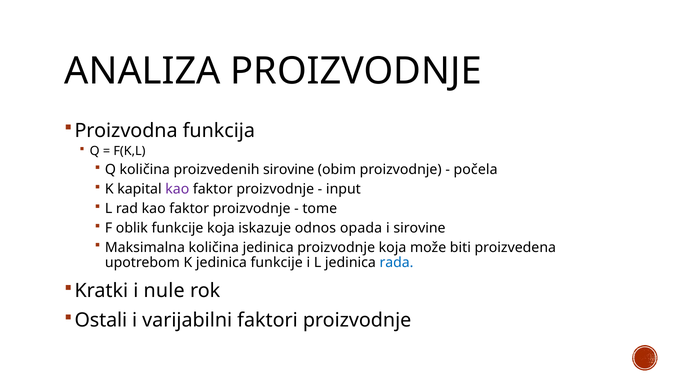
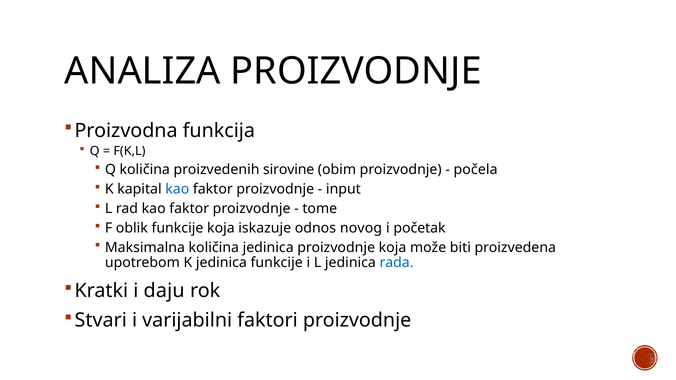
kao at (177, 189) colour: purple -> blue
opada: opada -> novog
i sirovine: sirovine -> početak
nule: nule -> daju
Ostali: Ostali -> Stvari
